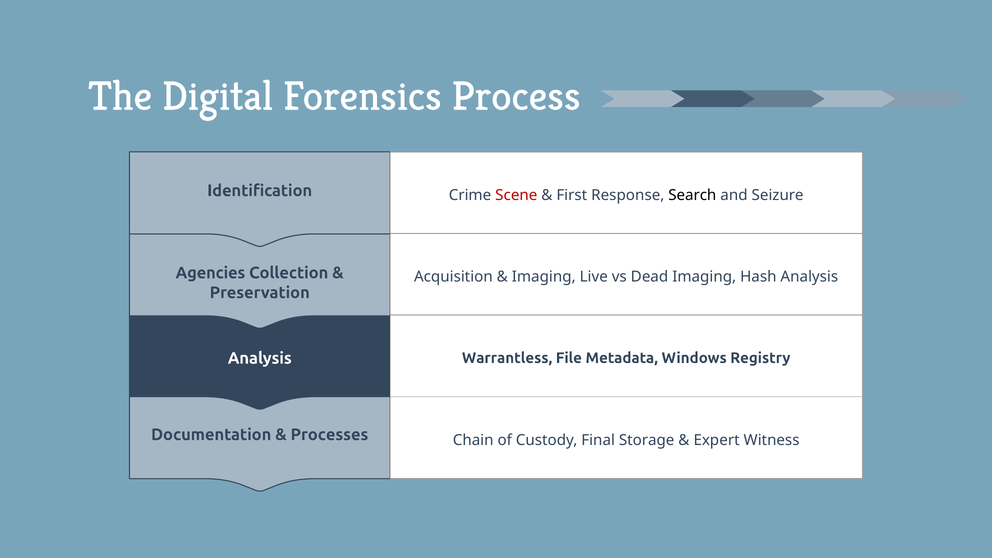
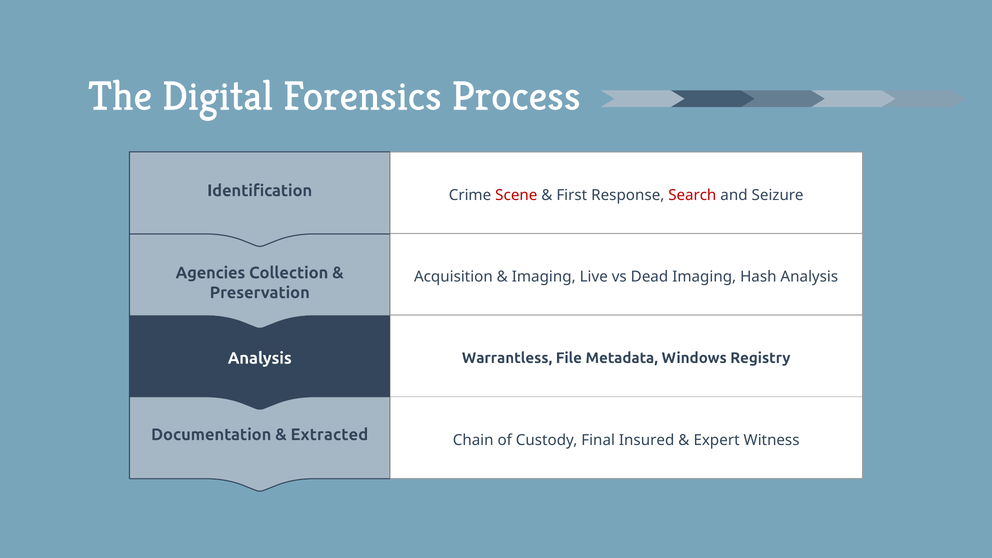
Search colour: black -> red
Processes: Processes -> Extracted
Storage: Storage -> Insured
